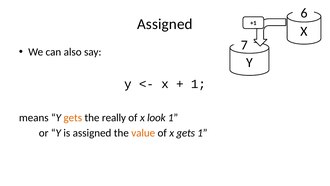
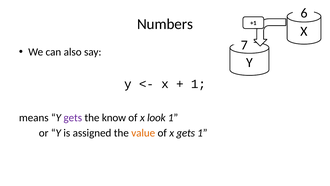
Assigned at (165, 24): Assigned -> Numbers
gets at (73, 117) colour: orange -> purple
really: really -> know
